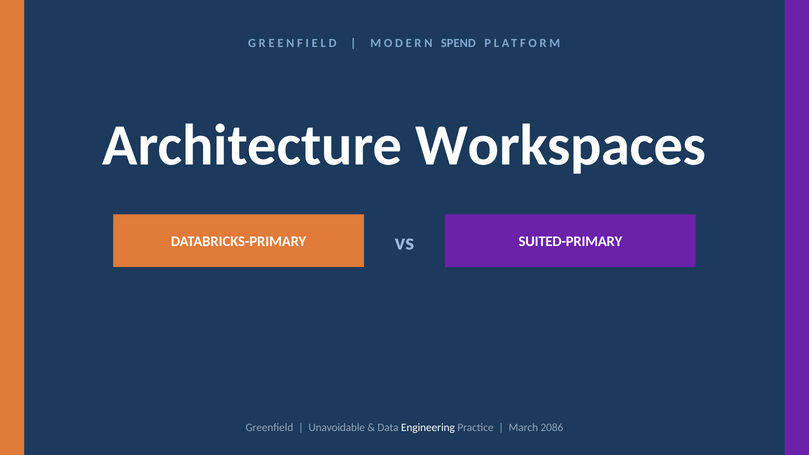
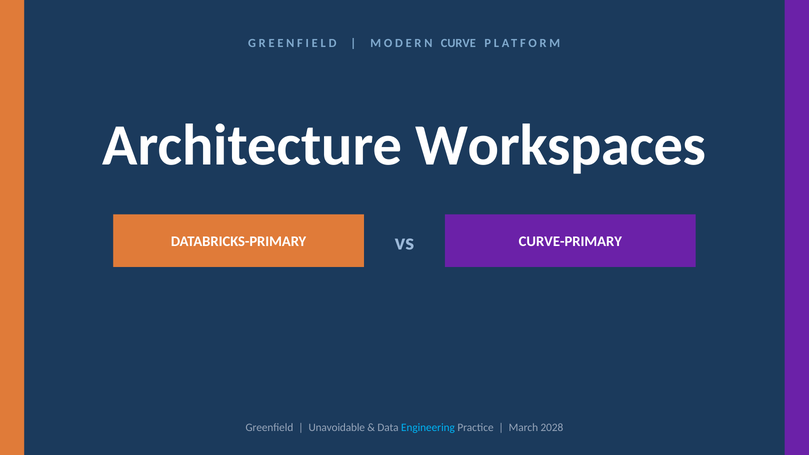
SPEND: SPEND -> CURVE
SUITED-PRIMARY: SUITED-PRIMARY -> CURVE-PRIMARY
Engineering colour: white -> light blue
2086: 2086 -> 2028
